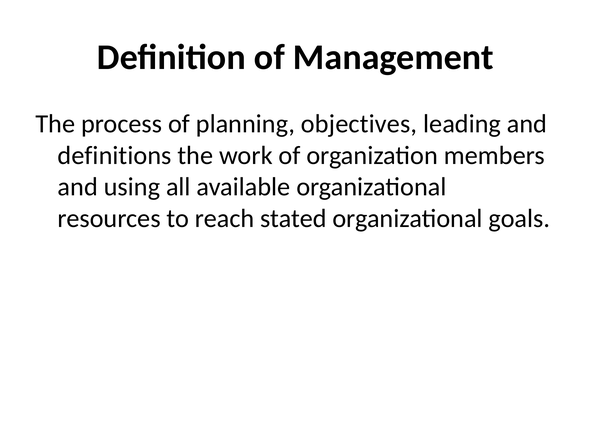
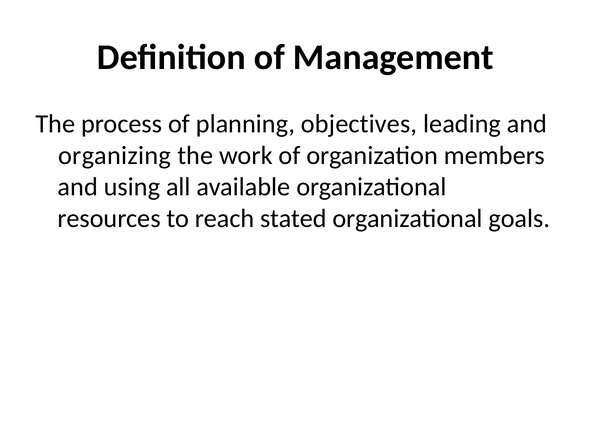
definitions: definitions -> organizing
